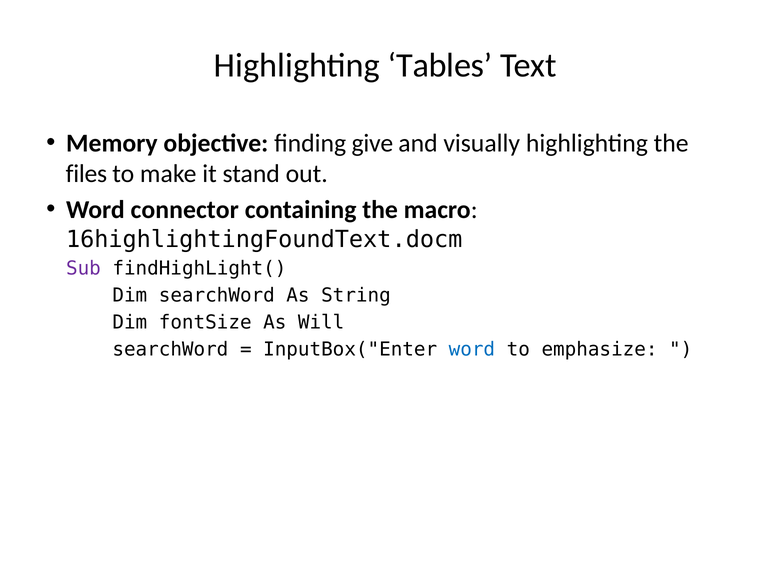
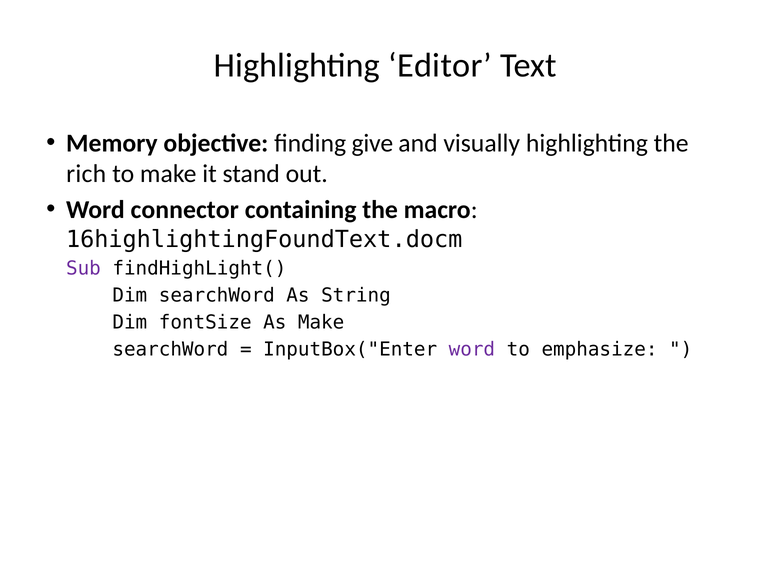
Tables: Tables -> Editor
files: files -> rich
As Will: Will -> Make
word at (472, 350) colour: blue -> purple
